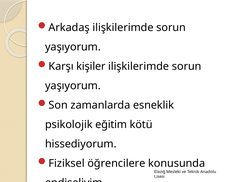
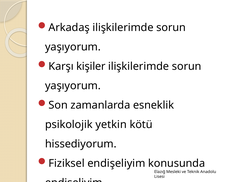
eğitim: eğitim -> yetkin
Fiziksel öğrencilere: öğrencilere -> endişeliyim
